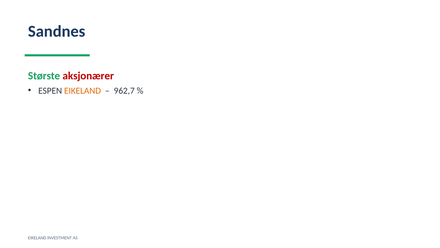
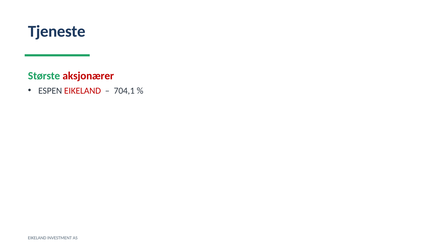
Sandnes: Sandnes -> Tjeneste
EIKELAND at (83, 90) colour: orange -> red
962,7: 962,7 -> 704,1
